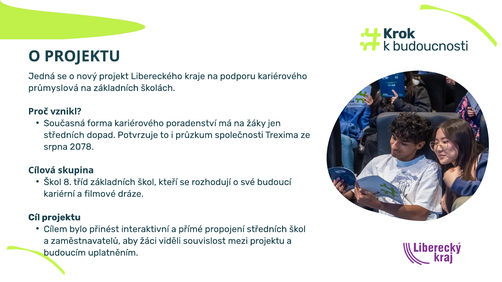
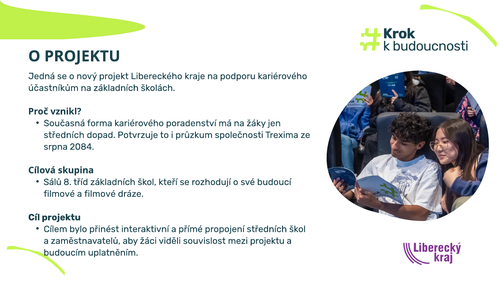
průmyslová: průmyslová -> účastníkům
2078: 2078 -> 2084
Škol at (52, 182): Škol -> Sálů
kariérní at (59, 194): kariérní -> filmové
